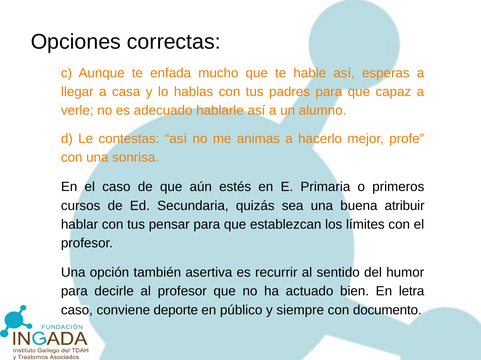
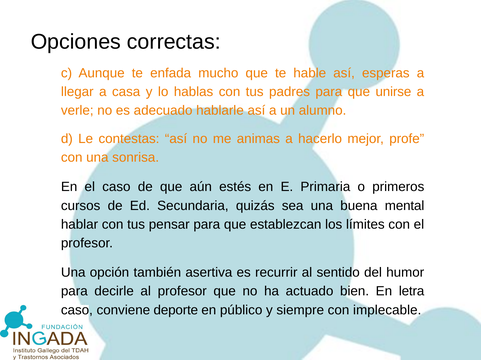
capaz: capaz -> unirse
atribuir: atribuir -> mental
documento: documento -> implecable
